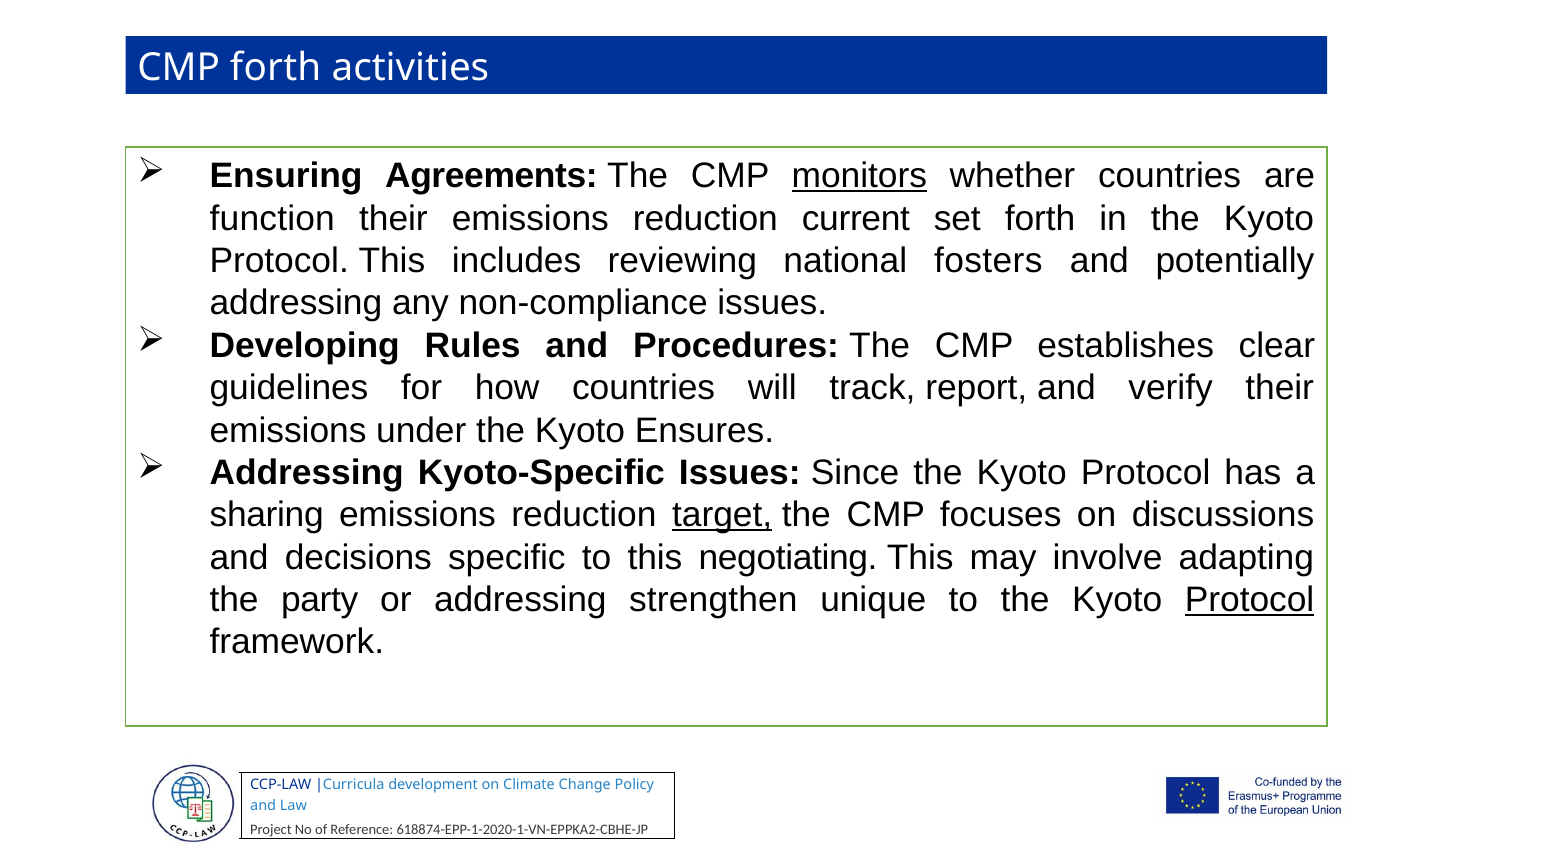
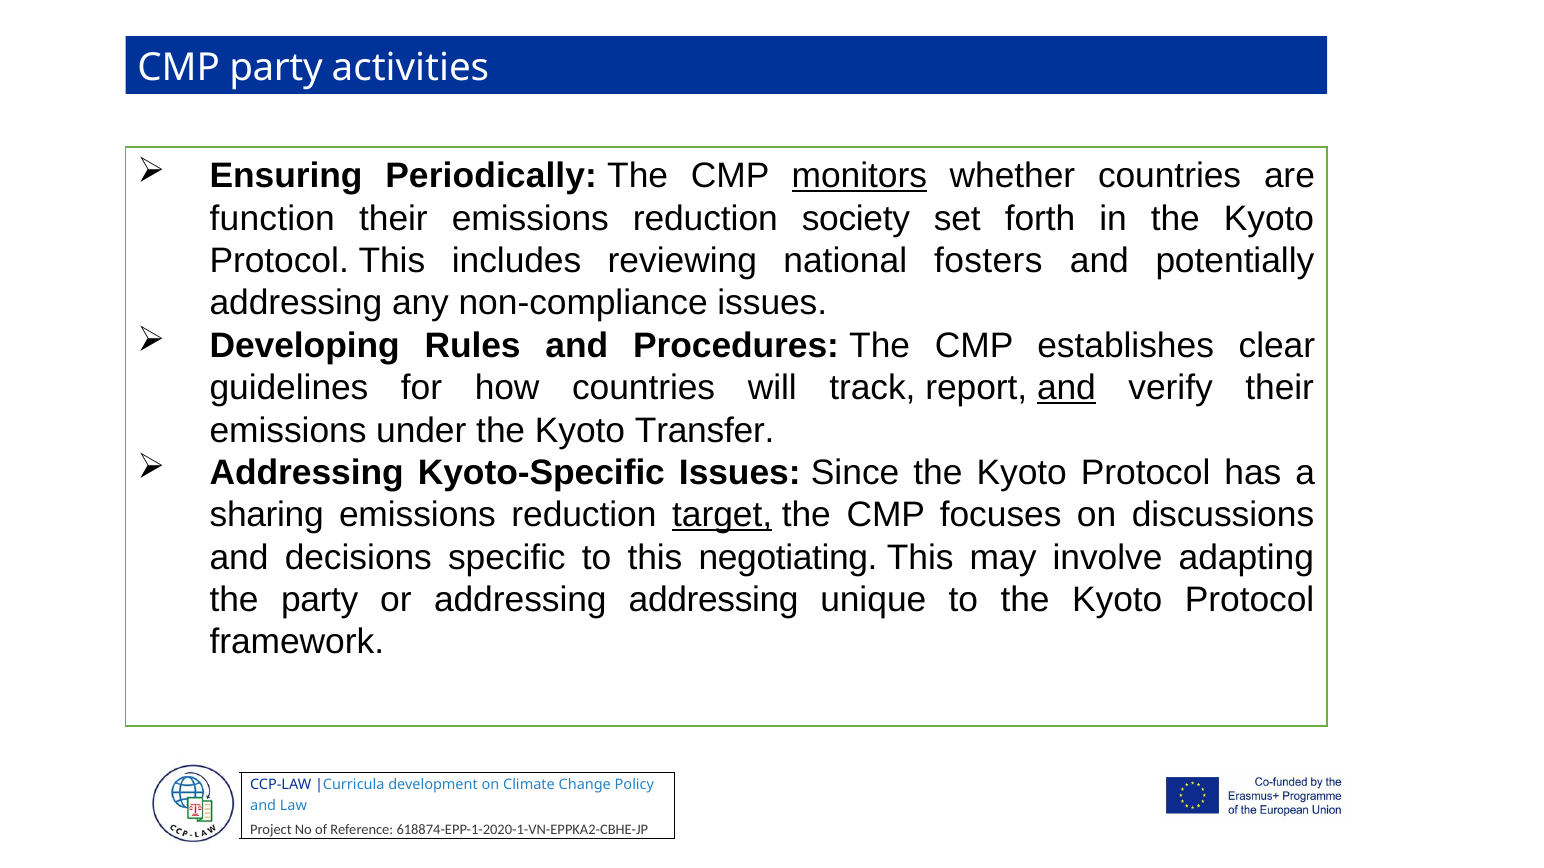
CMP forth: forth -> party
Agreements: Agreements -> Periodically
current: current -> society
and at (1066, 388) underline: none -> present
Ensures: Ensures -> Transfer
addressing strengthen: strengthen -> addressing
Protocol at (1250, 600) underline: present -> none
